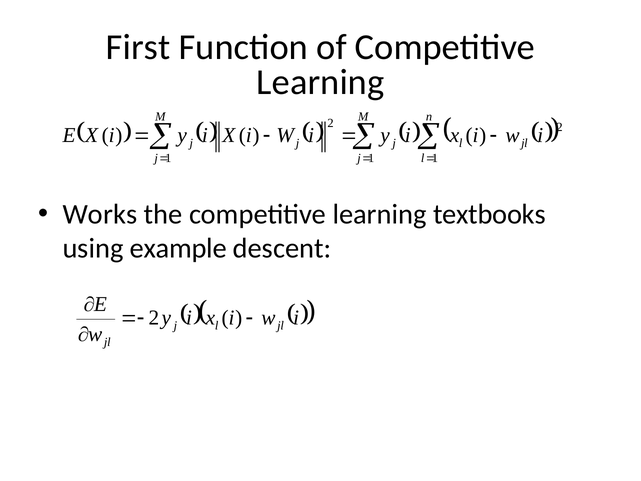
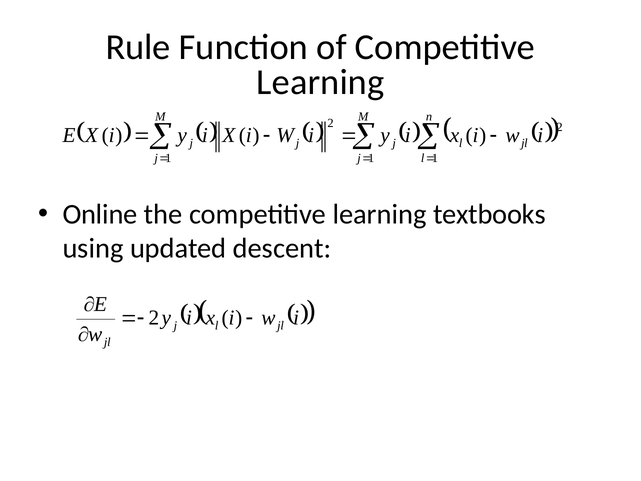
First: First -> Rule
Works: Works -> Online
example: example -> updated
